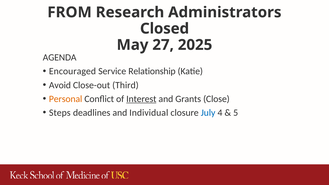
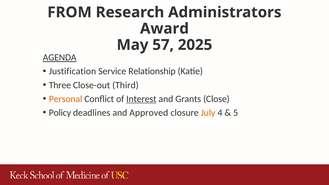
Closed: Closed -> Award
27: 27 -> 57
AGENDA underline: none -> present
Encouraged: Encouraged -> Justification
Avoid: Avoid -> Three
Steps: Steps -> Policy
Individual: Individual -> Approved
July colour: blue -> orange
